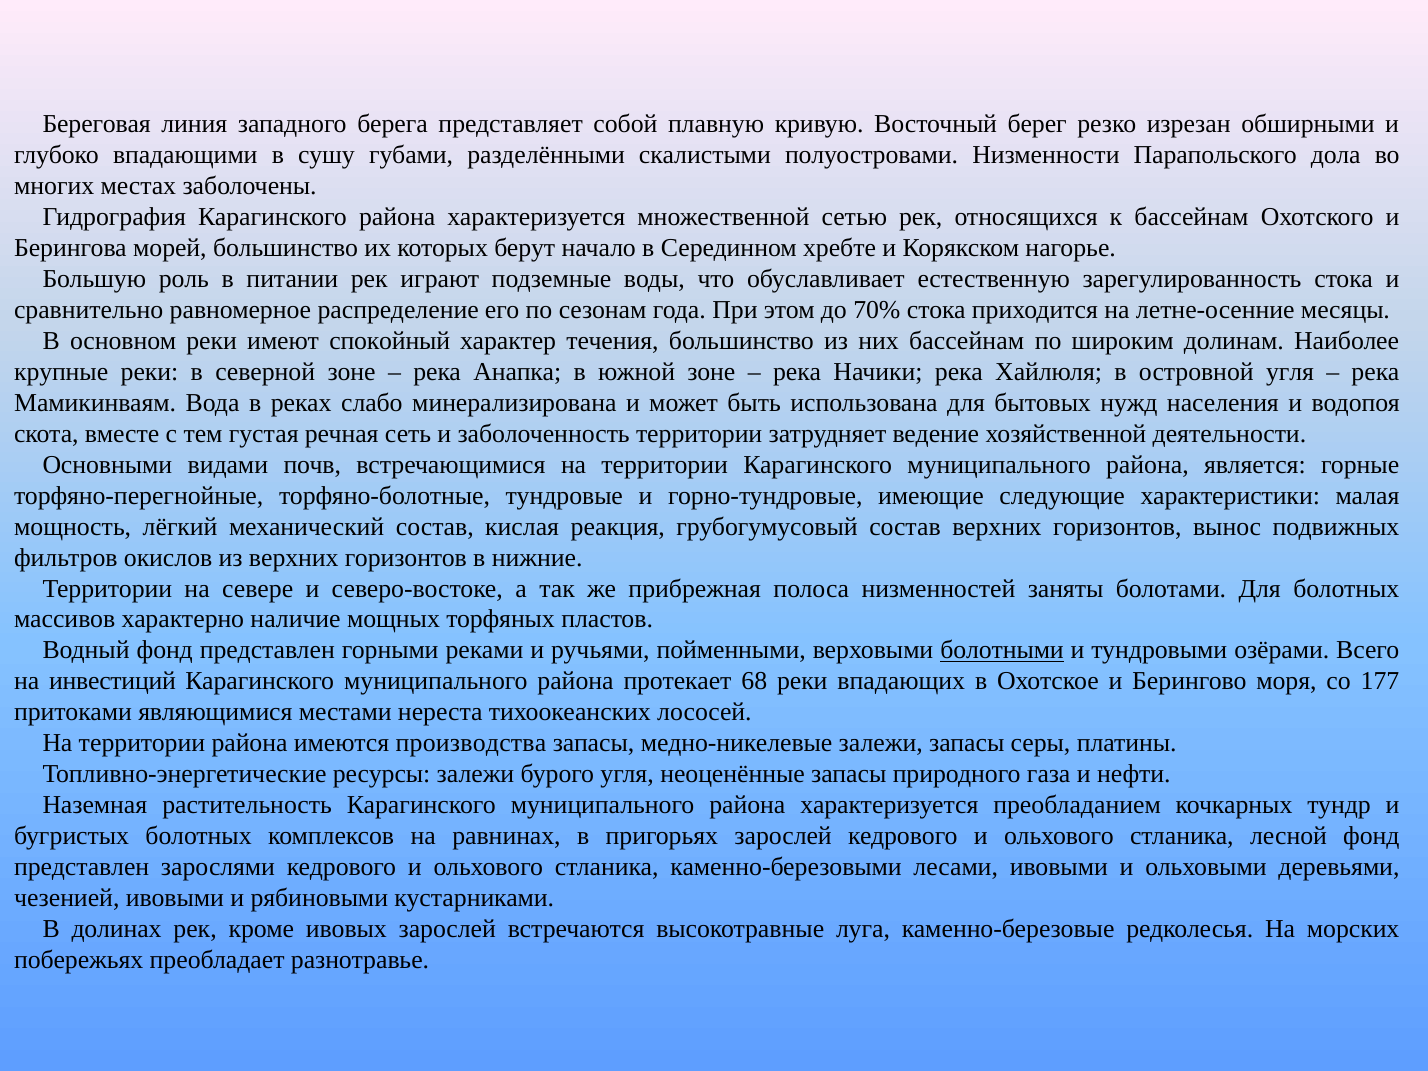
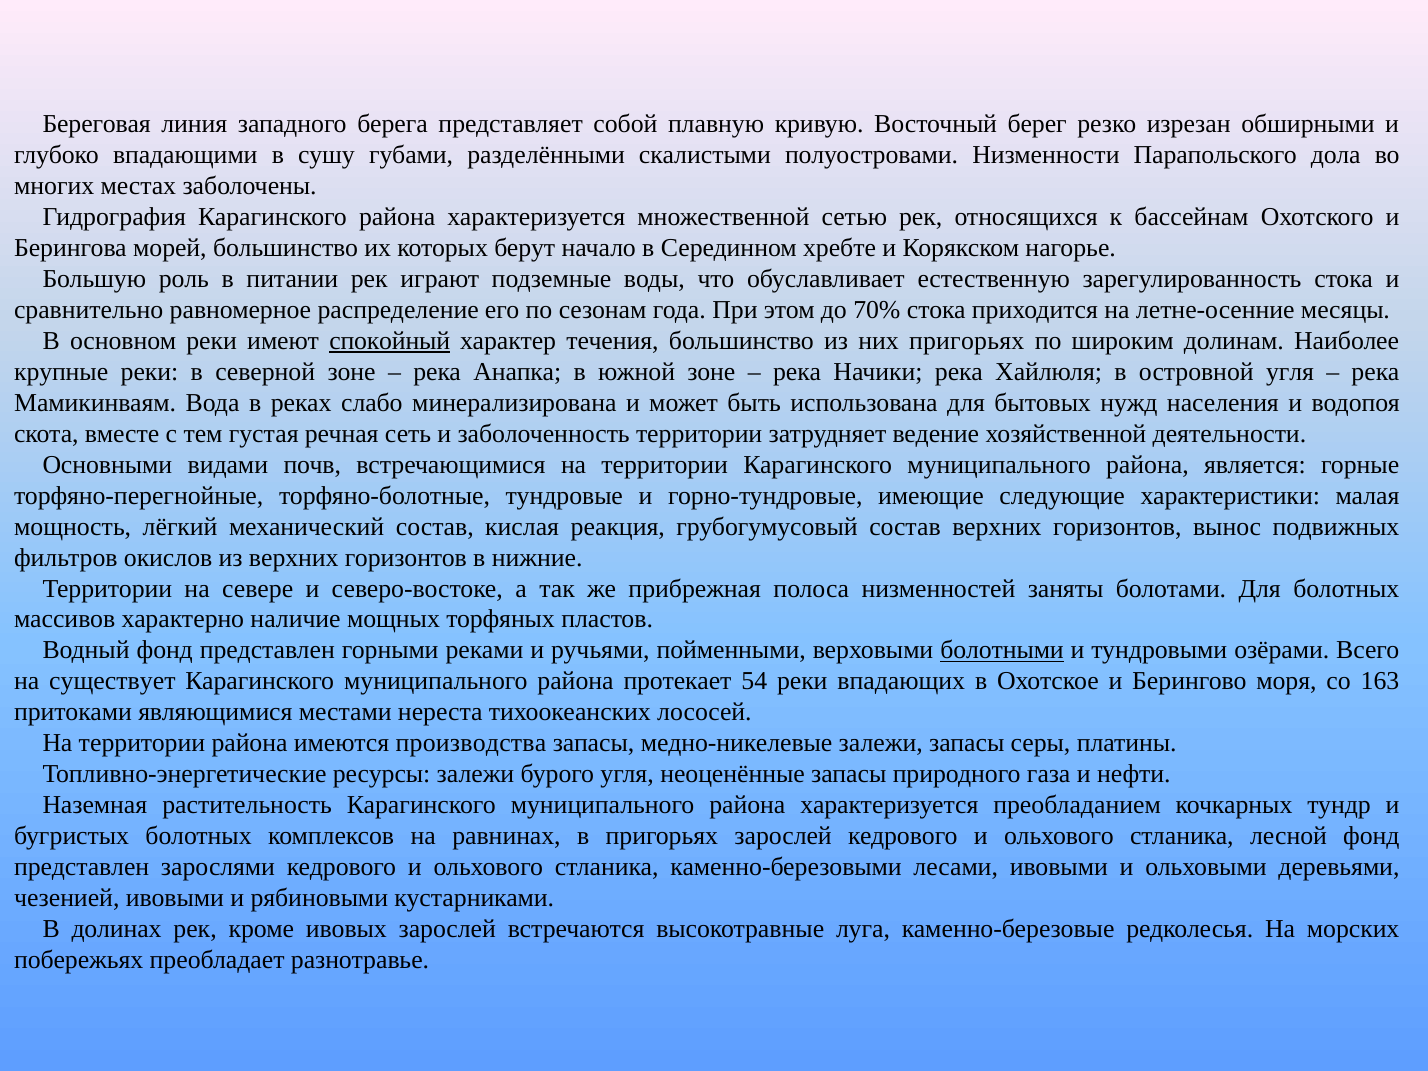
спокойный underline: none -> present
них бассейнам: бассейнам -> пригорьях
инвестиций: инвестиций -> существует
68: 68 -> 54
177: 177 -> 163
